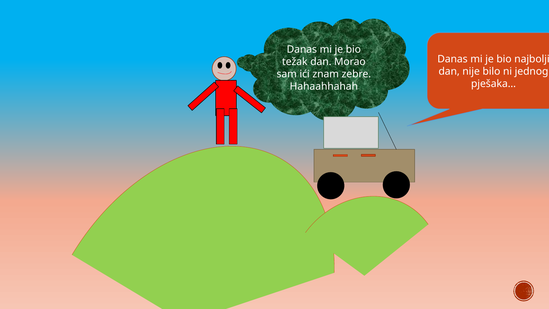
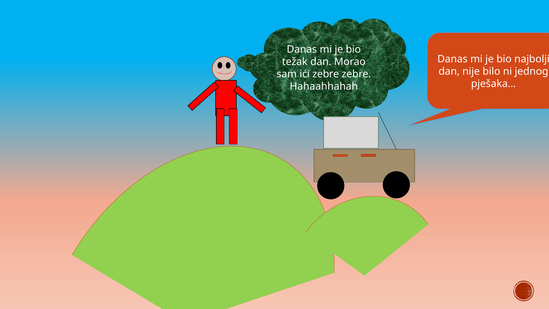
ići znam: znam -> zebre
